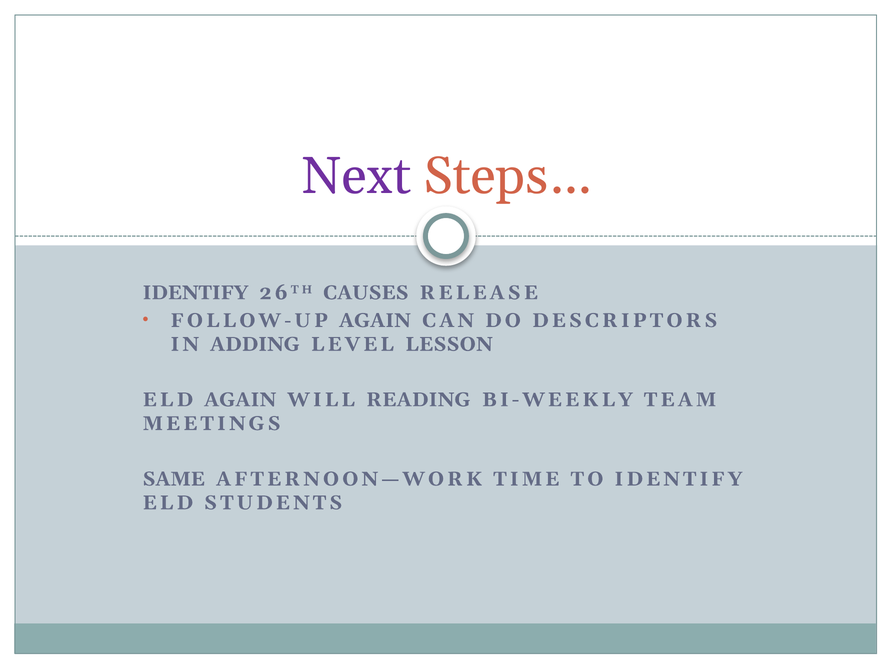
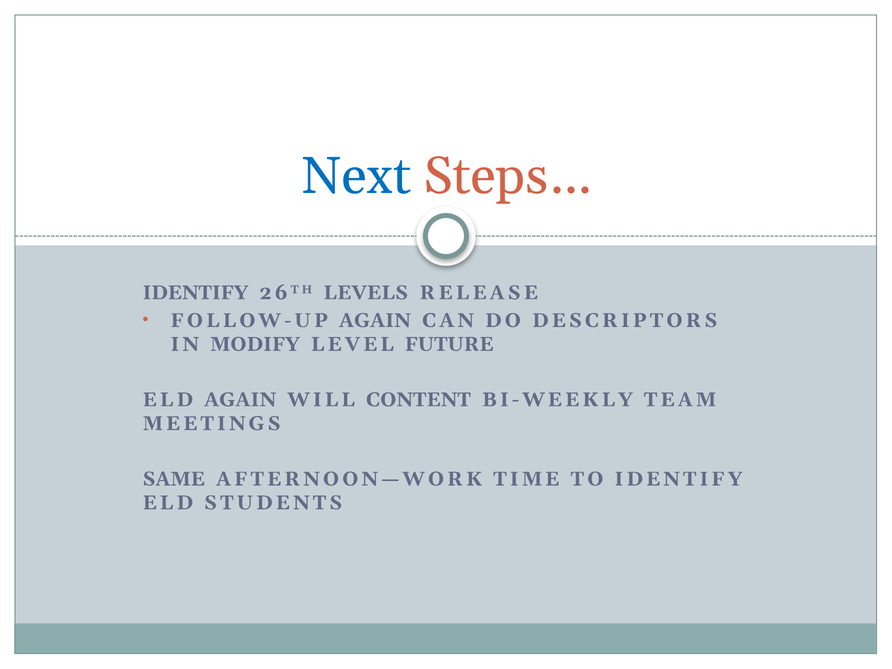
Next colour: purple -> blue
CAUSES: CAUSES -> LEVELS
ADDING: ADDING -> MODIFY
LESSON: LESSON -> FUTURE
READING: READING -> CONTENT
